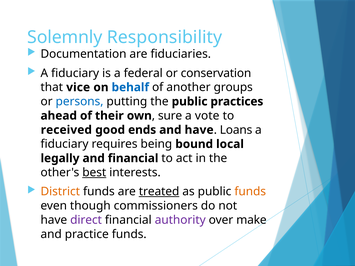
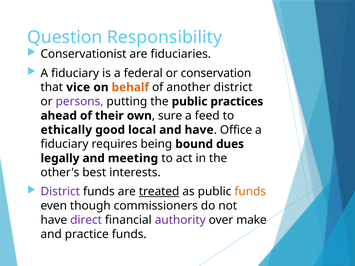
Solemnly: Solemnly -> Question
Documentation: Documentation -> Conservationist
behalf colour: blue -> orange
another groups: groups -> district
persons colour: blue -> purple
vote: vote -> feed
received: received -> ethically
ends: ends -> local
Loans: Loans -> Office
local: local -> dues
and financial: financial -> meeting
best underline: present -> none
District at (60, 192) colour: orange -> purple
